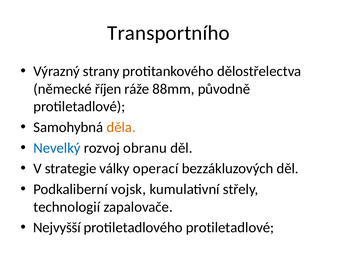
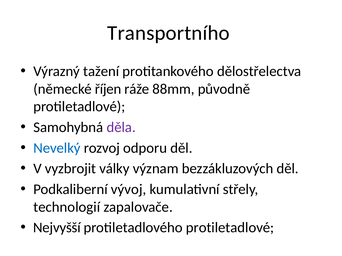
strany: strany -> tažení
děla colour: orange -> purple
obranu: obranu -> odporu
strategie: strategie -> vyzbrojit
operací: operací -> význam
vojsk: vojsk -> vývoj
